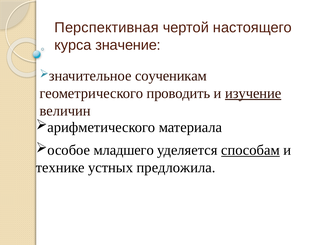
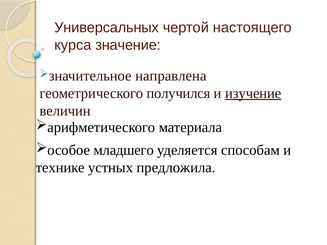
Перспективная: Перспективная -> Универсальных
соученикам: соученикам -> направлена
проводить: проводить -> получился
способам underline: present -> none
